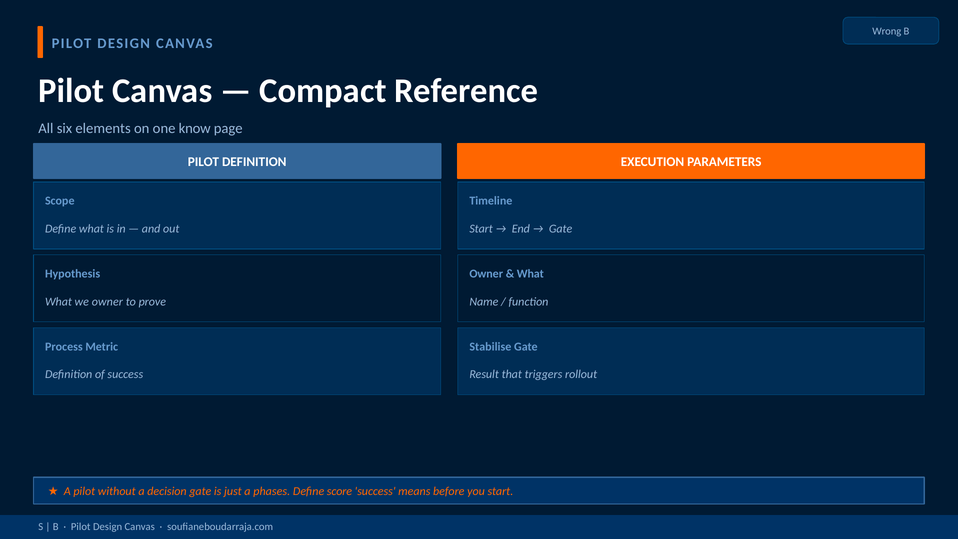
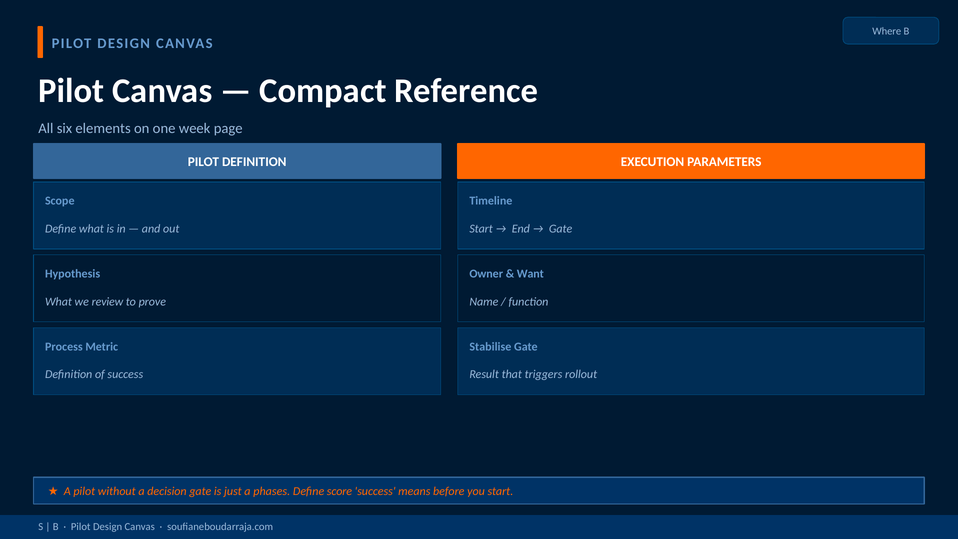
Wrong: Wrong -> Where
know: know -> week
What at (530, 274): What -> Want
we owner: owner -> review
